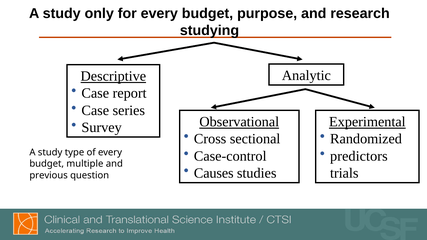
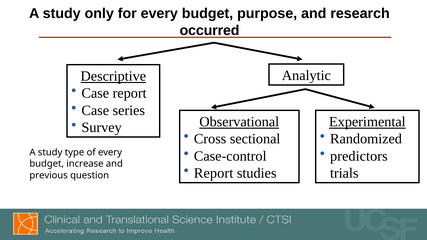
studying: studying -> occurred
multiple: multiple -> increase
Causes at (214, 173): Causes -> Report
